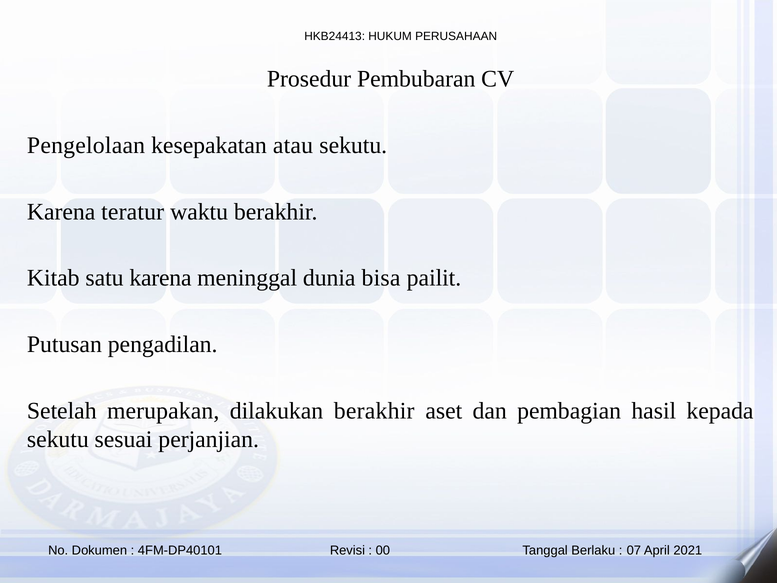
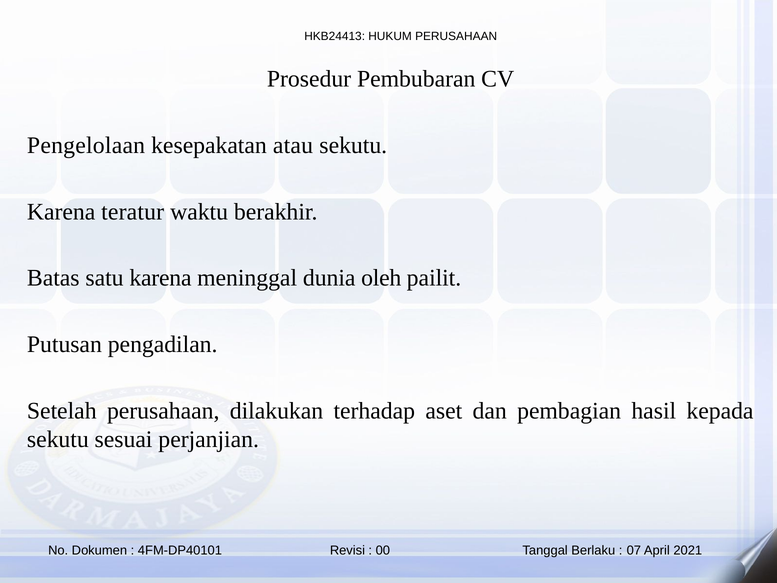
Kitab: Kitab -> Batas
bisa: bisa -> oleh
Setelah merupakan: merupakan -> perusahaan
dilakukan berakhir: berakhir -> terhadap
